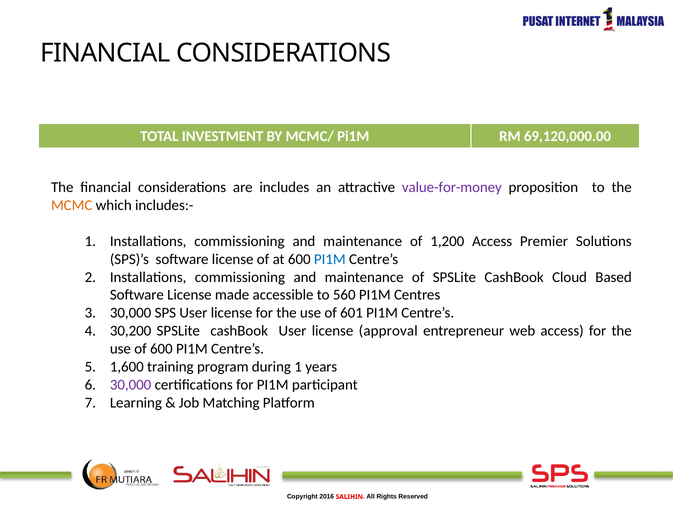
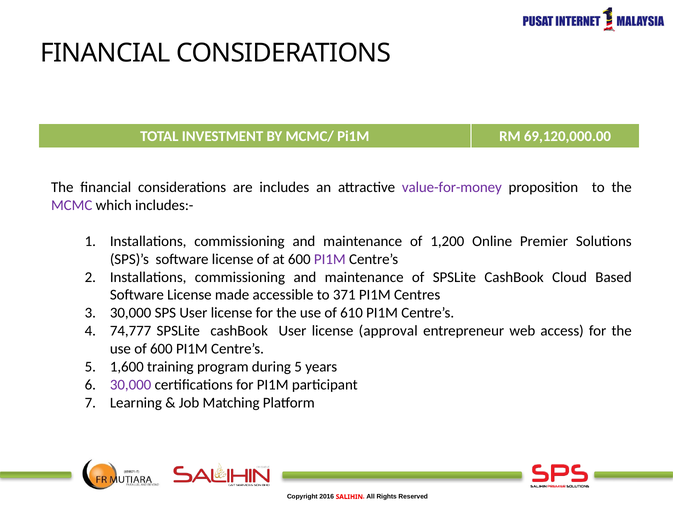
MCMC colour: orange -> purple
1,200 Access: Access -> Online
PI1M at (330, 259) colour: blue -> purple
560: 560 -> 371
601: 601 -> 610
30,200: 30,200 -> 74,777
during 1: 1 -> 5
